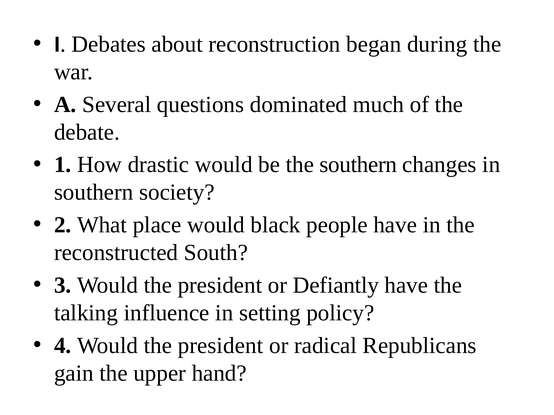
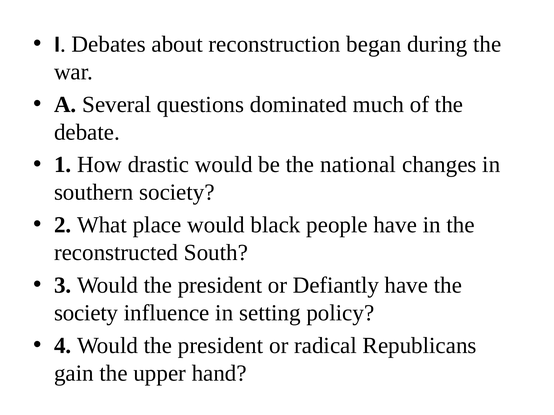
the southern: southern -> national
talking at (86, 313): talking -> society
